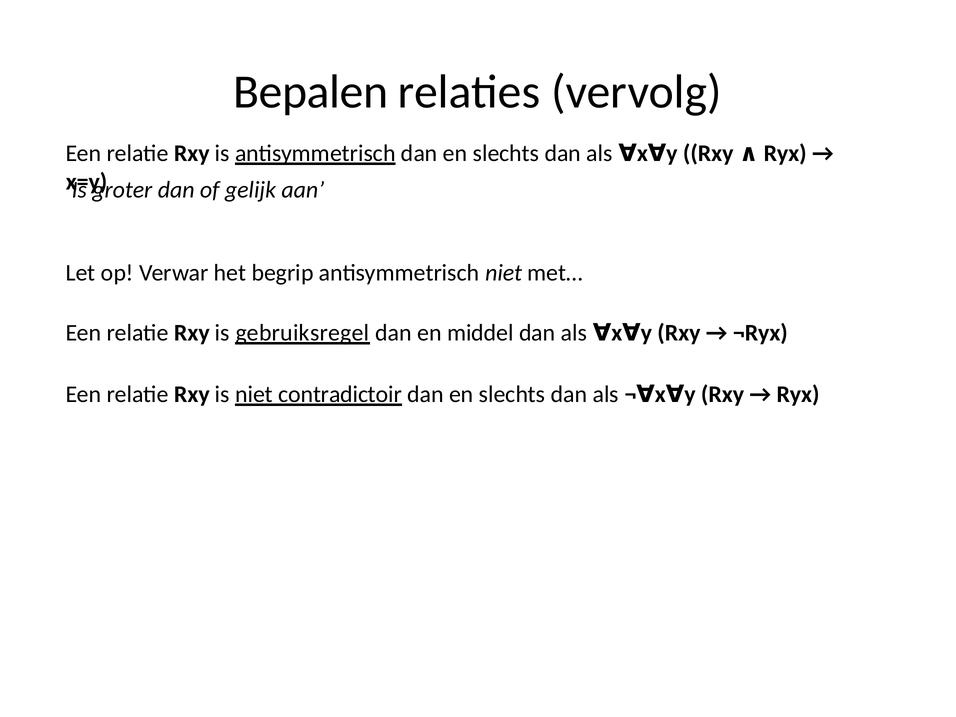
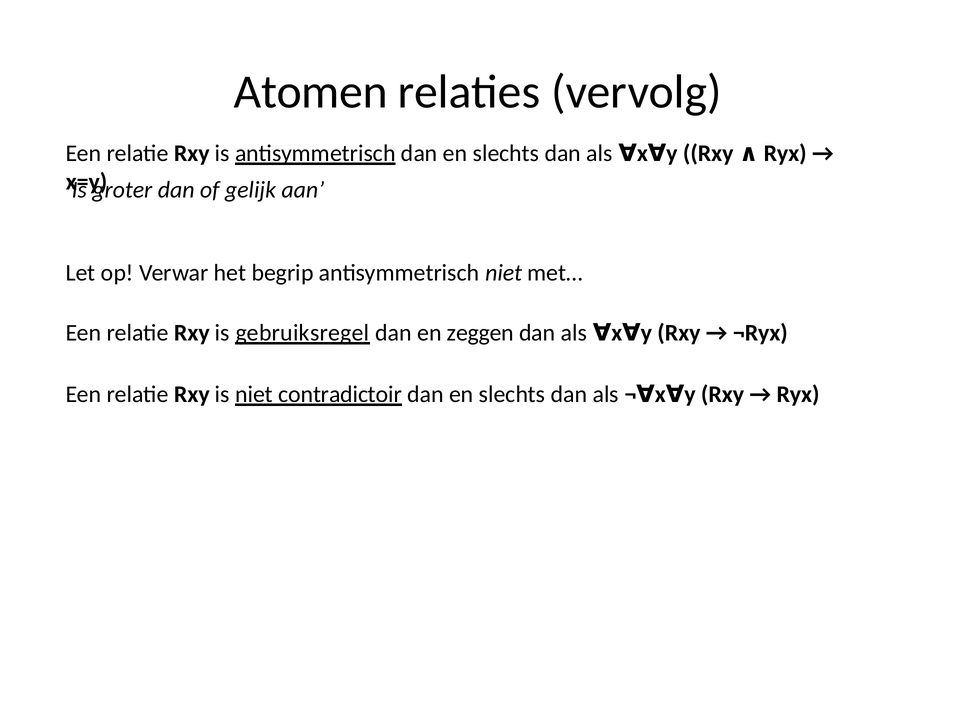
Bepalen: Bepalen -> Atomen
middel: middel -> zeggen
